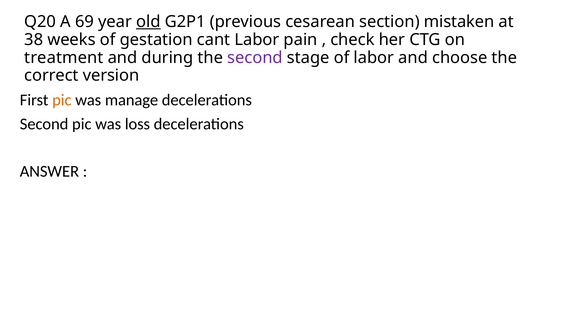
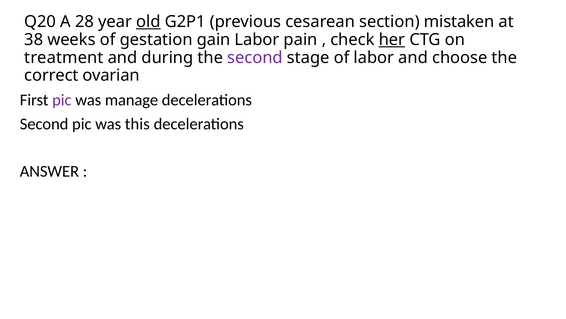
69: 69 -> 28
cant: cant -> gain
her underline: none -> present
version: version -> ovarian
pic at (62, 100) colour: orange -> purple
loss: loss -> this
